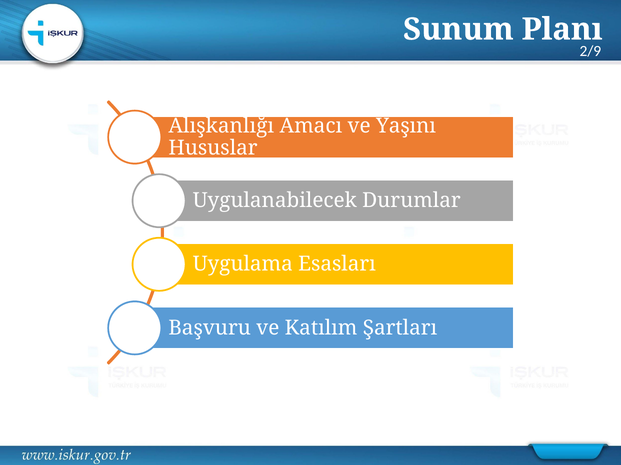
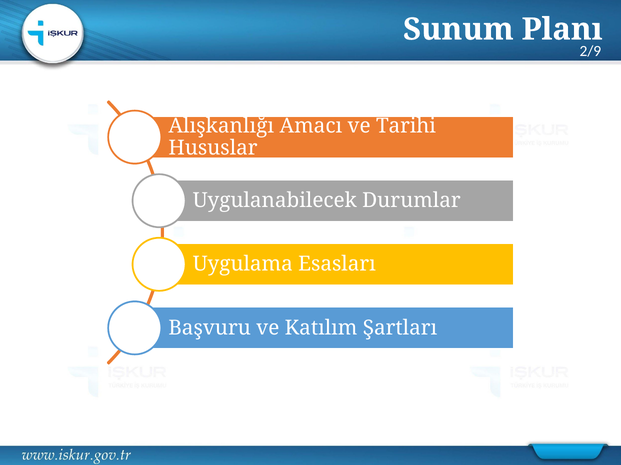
Yaşını: Yaşını -> Tarihi
